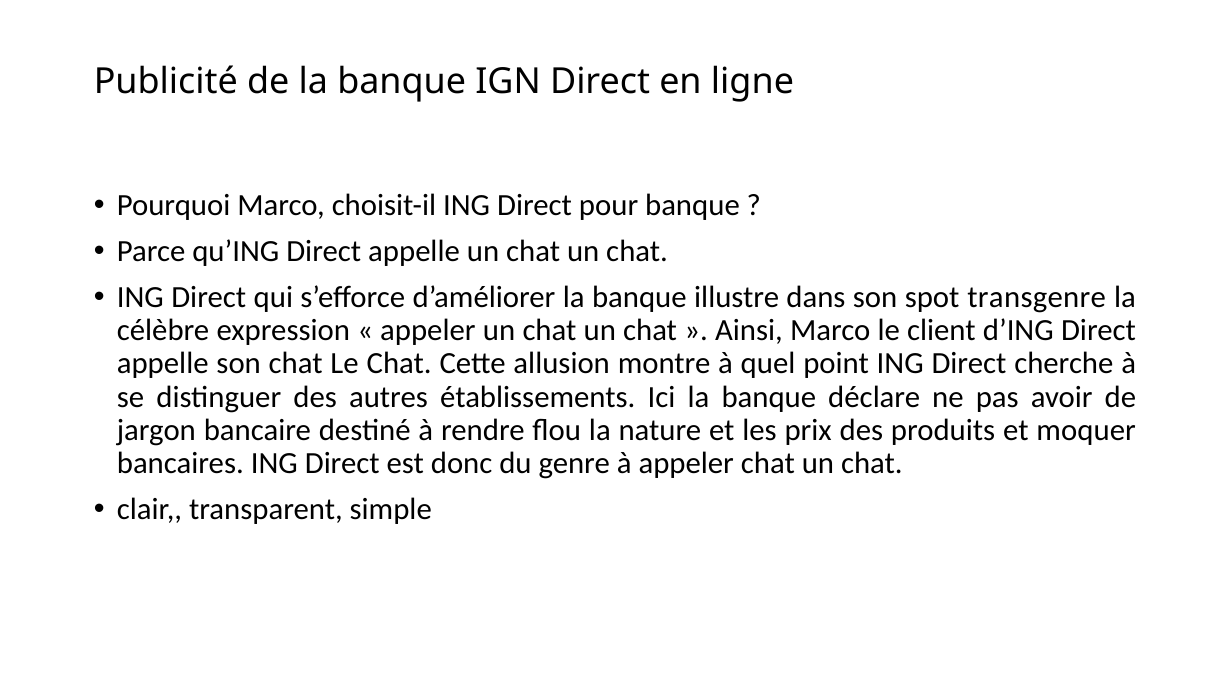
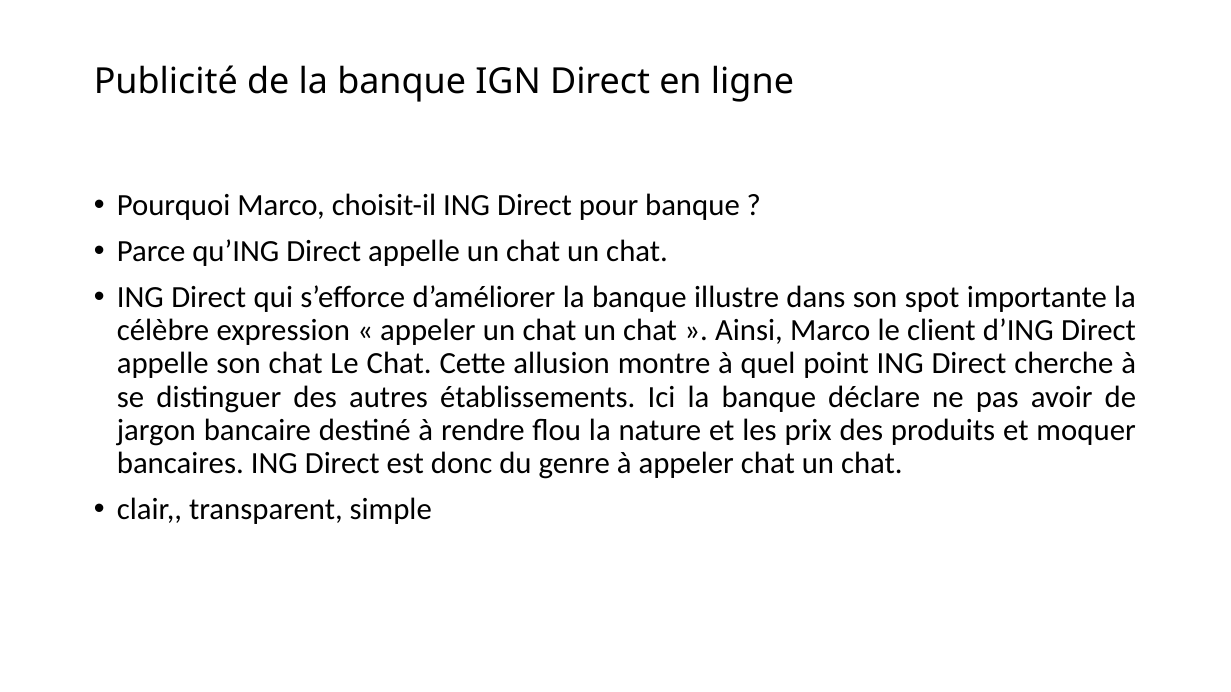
transgenre: transgenre -> importante
